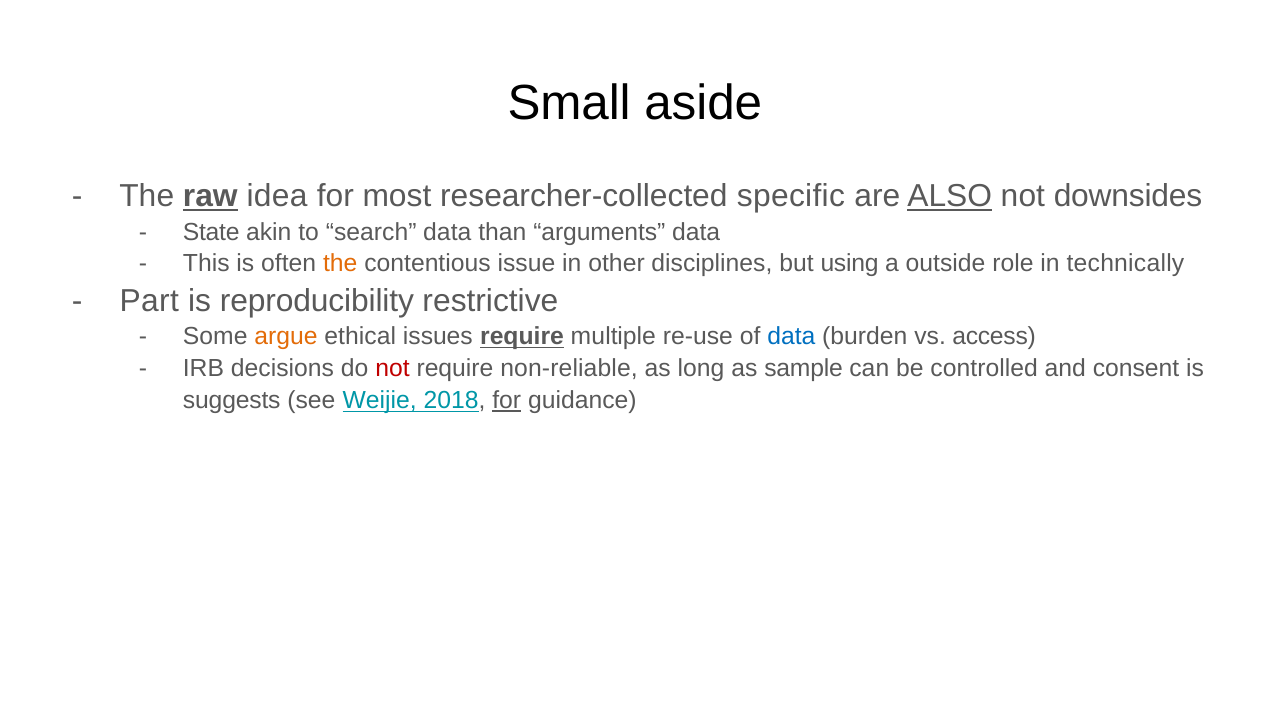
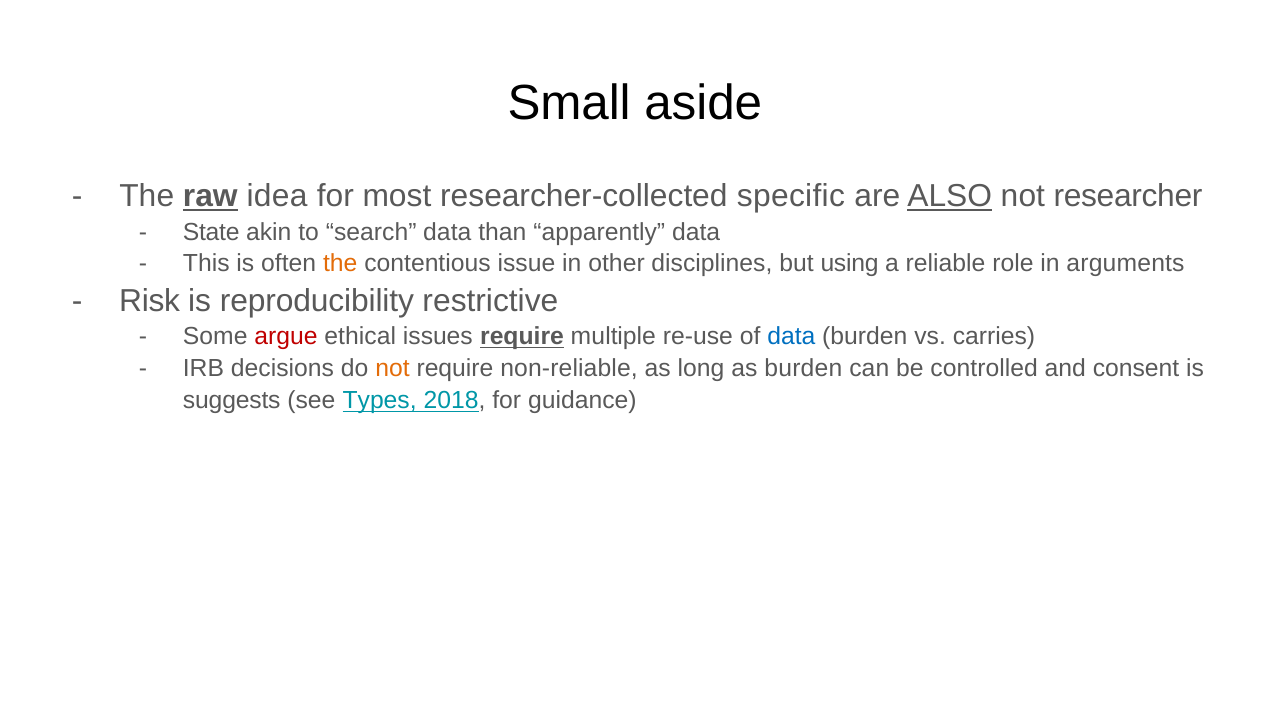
downsides: downsides -> researcher
arguments: arguments -> apparently
outside: outside -> reliable
technically: technically -> arguments
Part: Part -> Risk
argue colour: orange -> red
access: access -> carries
not at (392, 369) colour: red -> orange
as sample: sample -> burden
Weijie: Weijie -> Types
for at (507, 401) underline: present -> none
